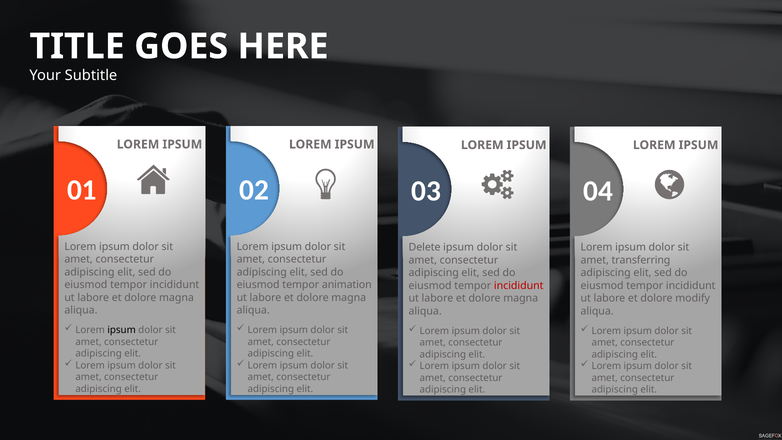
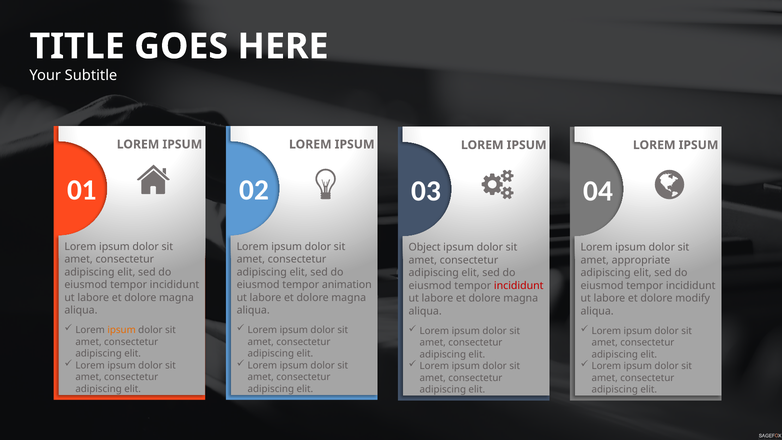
Delete: Delete -> Object
transferring: transferring -> appropriate
ipsum at (122, 330) colour: black -> orange
